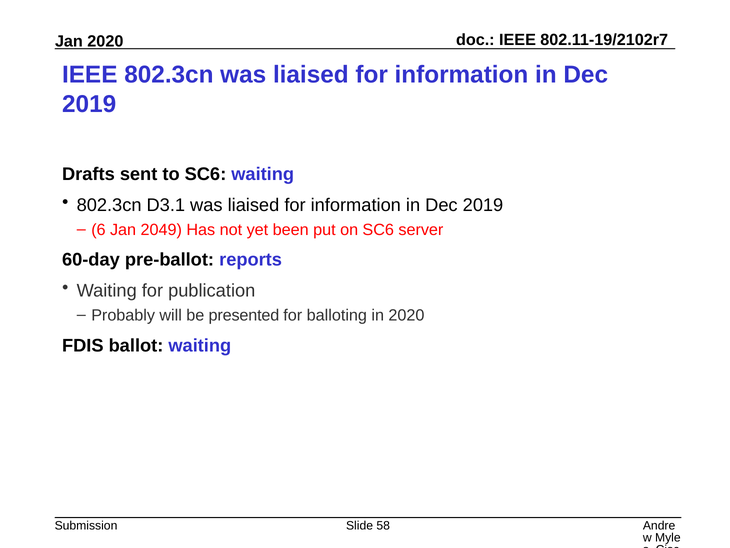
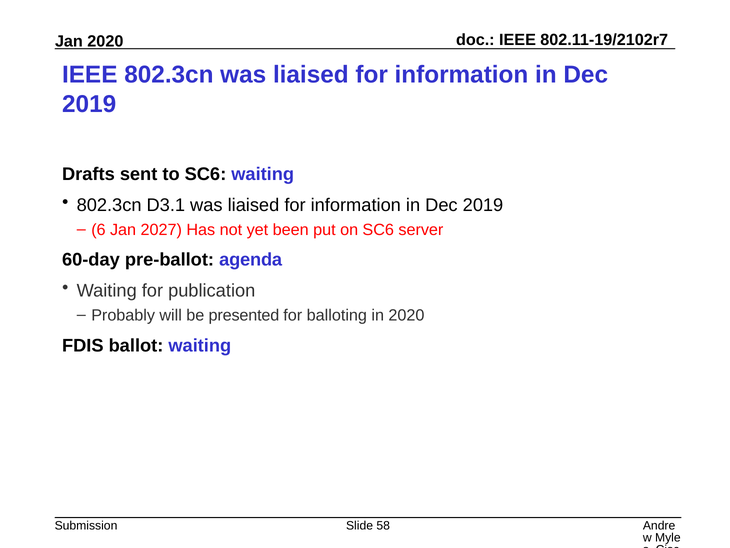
2049: 2049 -> 2027
reports: reports -> agenda
